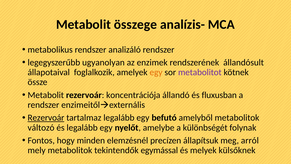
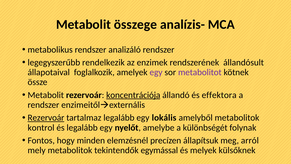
ugyanolyan: ugyanolyan -> rendelkezik
egy at (156, 72) colour: orange -> purple
koncentrációja underline: none -> present
fluxusban: fluxusban -> effektora
befutó: befutó -> lokális
változó: változó -> kontrol
